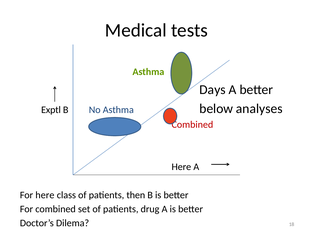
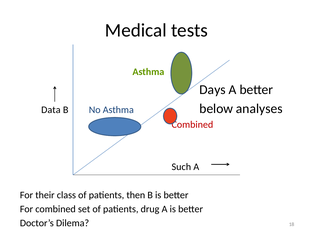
Exptl: Exptl -> Data
Here at (181, 167): Here -> Such
For here: here -> their
